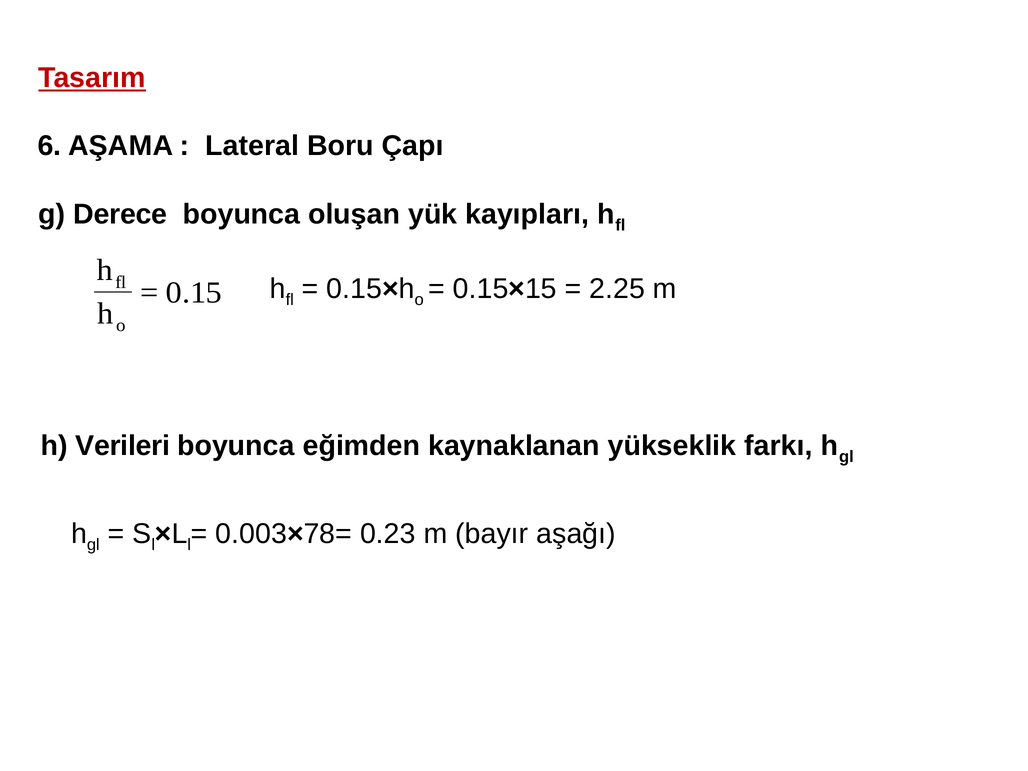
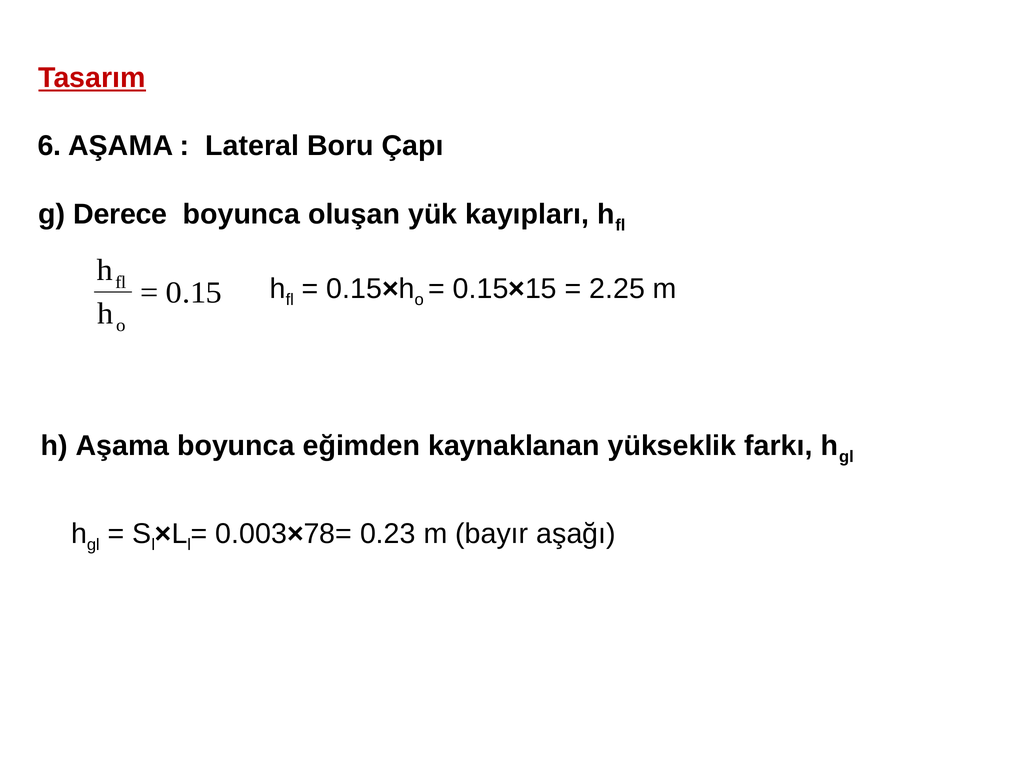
h Verileri: Verileri -> Aşama
